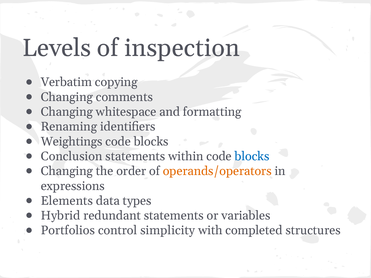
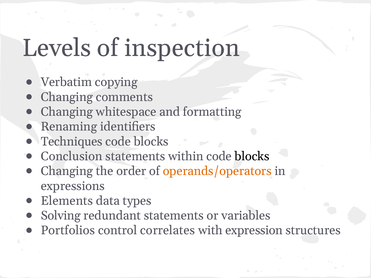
Weightings: Weightings -> Techniques
blocks at (252, 156) colour: blue -> black
Hybrid: Hybrid -> Solving
simplicity: simplicity -> correlates
completed: completed -> expression
